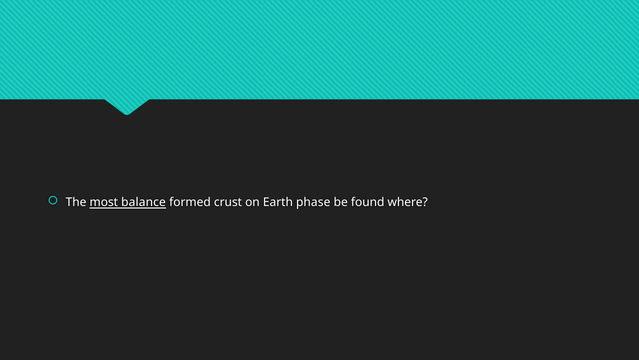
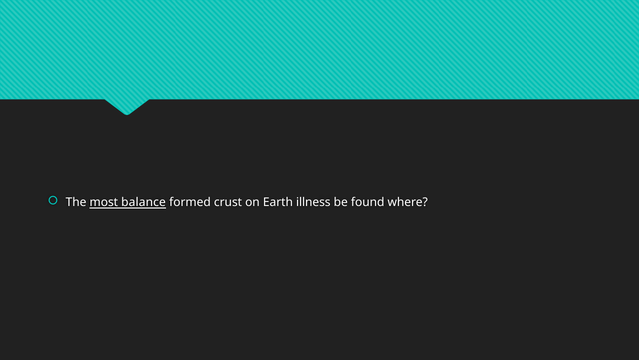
phase: phase -> illness
